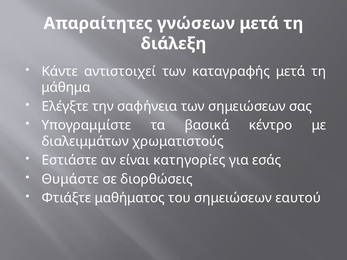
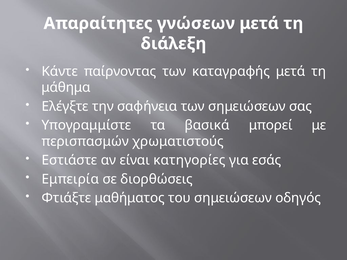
αντιστοιχεί: αντιστοιχεί -> παίρνοντας
κέντρο: κέντρο -> μπορεί
διαλειμμάτων: διαλειμμάτων -> περισπασμών
Θυμάστε: Θυμάστε -> Εμπειρία
εαυτού: εαυτού -> οδηγός
